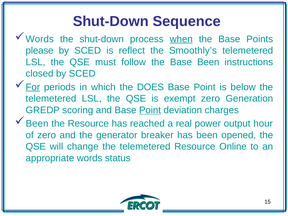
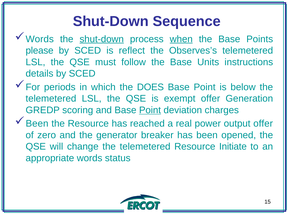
shut-down at (102, 39) underline: none -> present
Smoothly’s: Smoothly’s -> Observes’s
Base Been: Been -> Units
closed: closed -> details
For underline: present -> none
exempt zero: zero -> offer
output hour: hour -> offer
Online: Online -> Initiate
